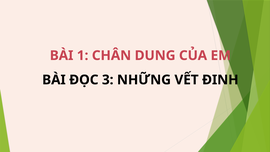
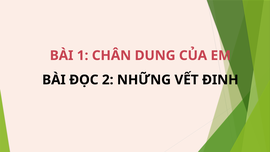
3: 3 -> 2
